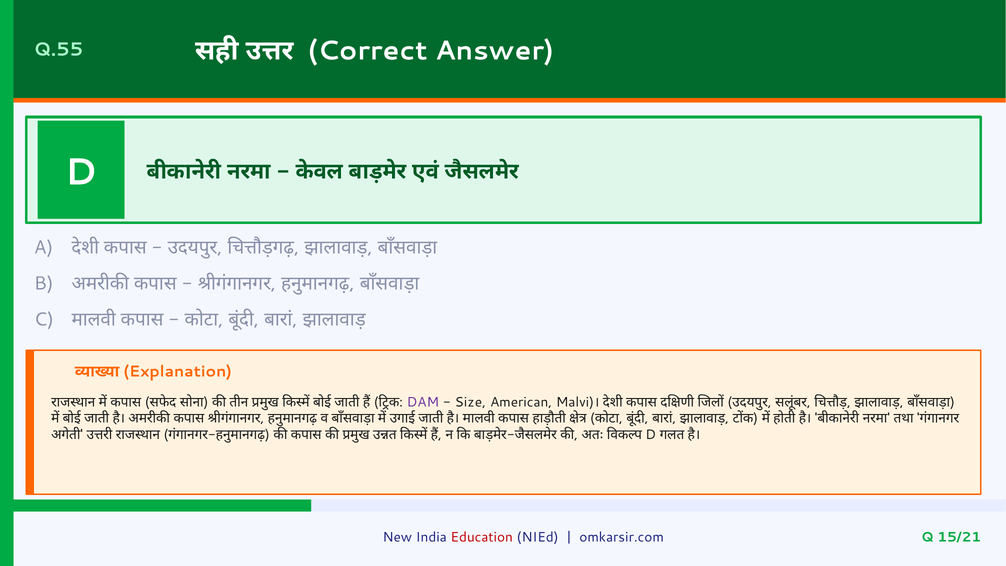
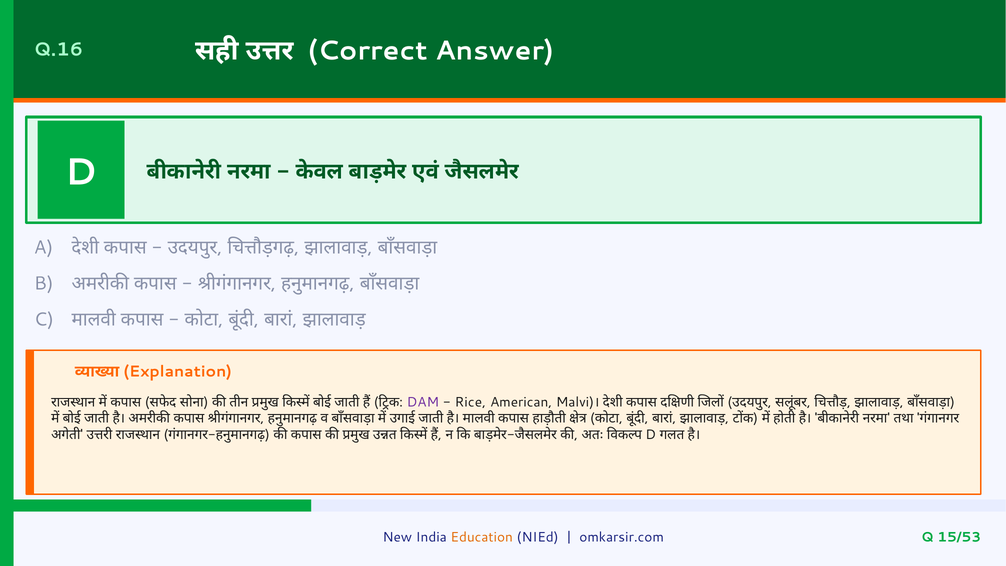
Q.55: Q.55 -> Q.16
Size: Size -> Rice
Education colour: red -> orange
15/21: 15/21 -> 15/53
